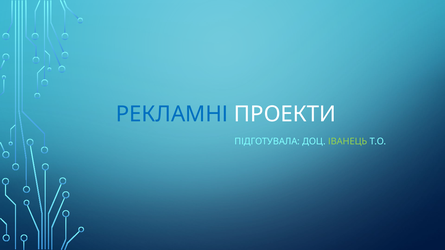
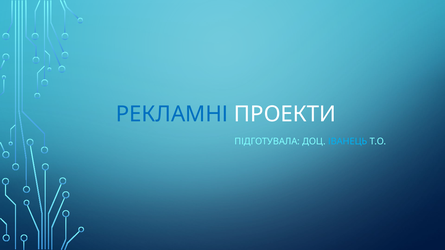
ІВАНЕЦЬ colour: light green -> light blue
